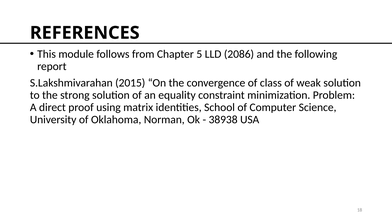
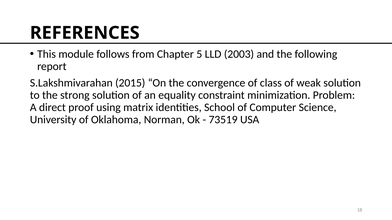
2086: 2086 -> 2003
38938: 38938 -> 73519
